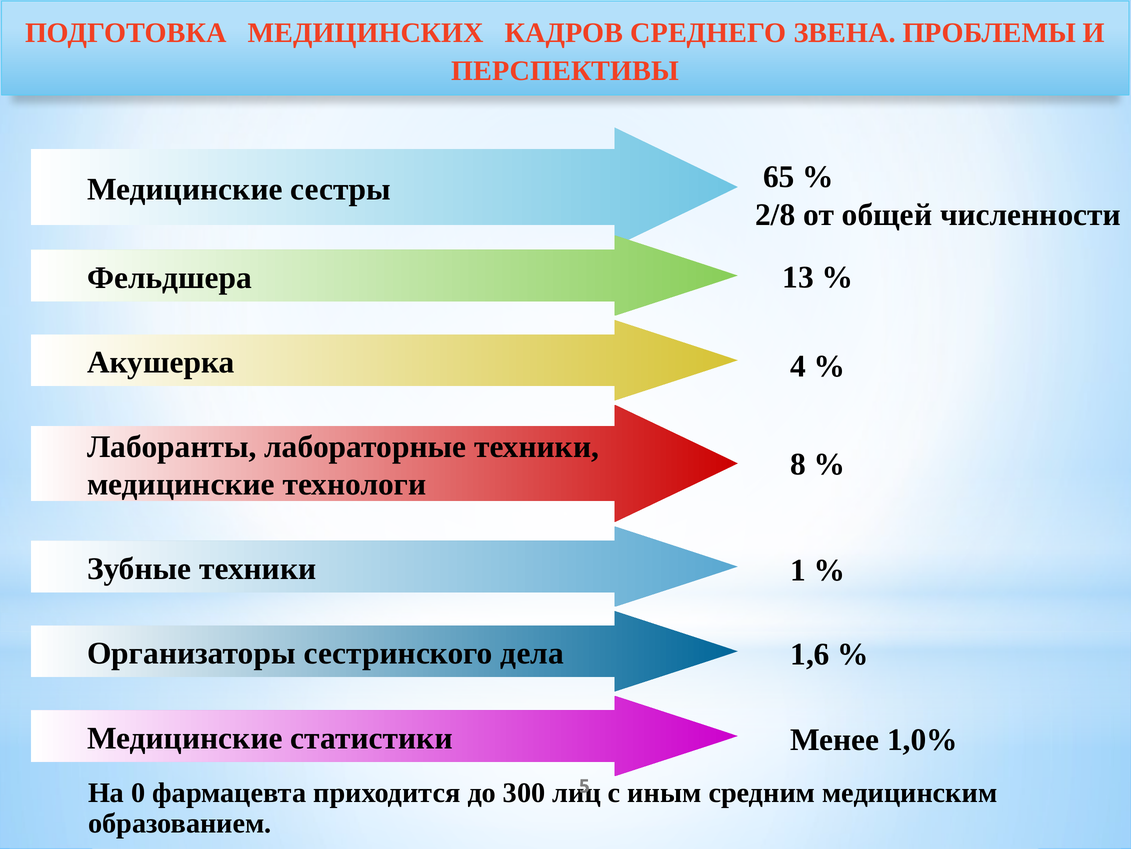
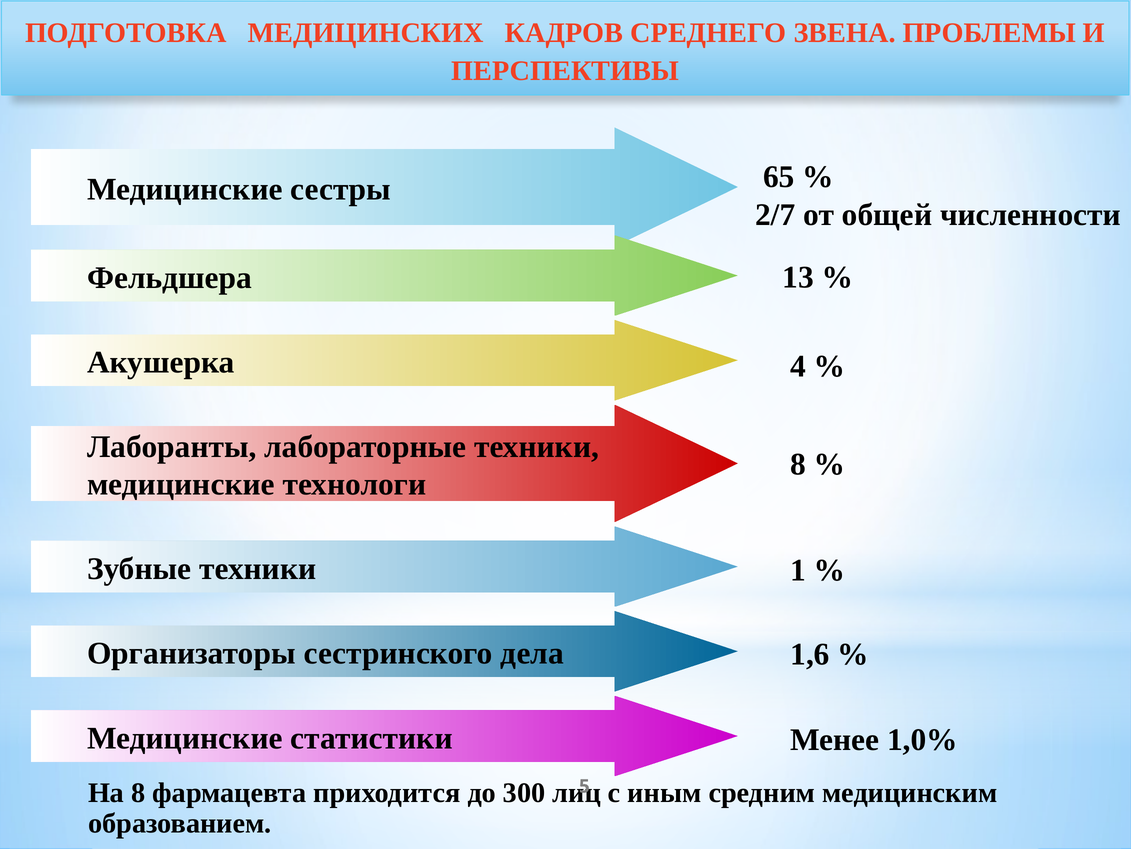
2/8: 2/8 -> 2/7
На 0: 0 -> 8
